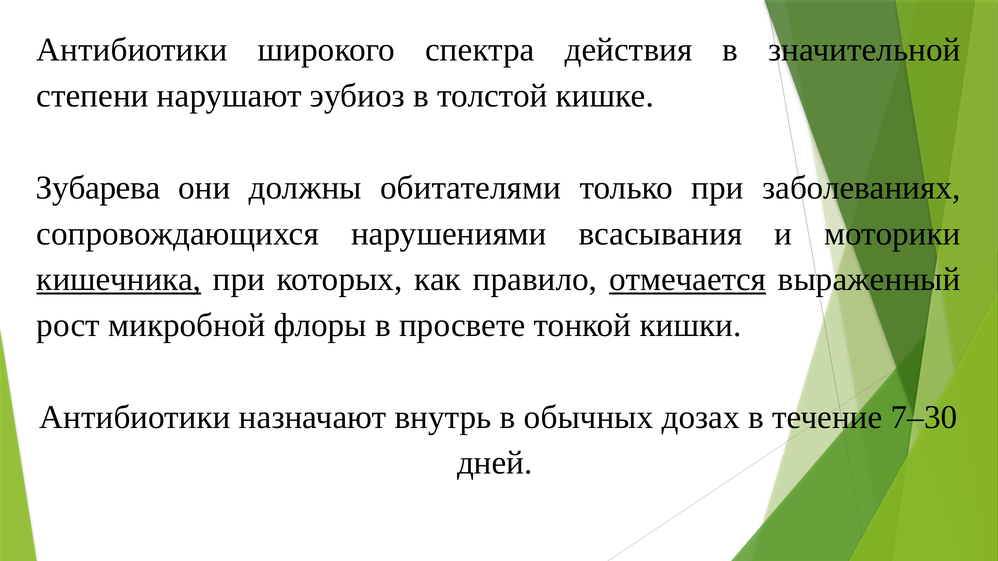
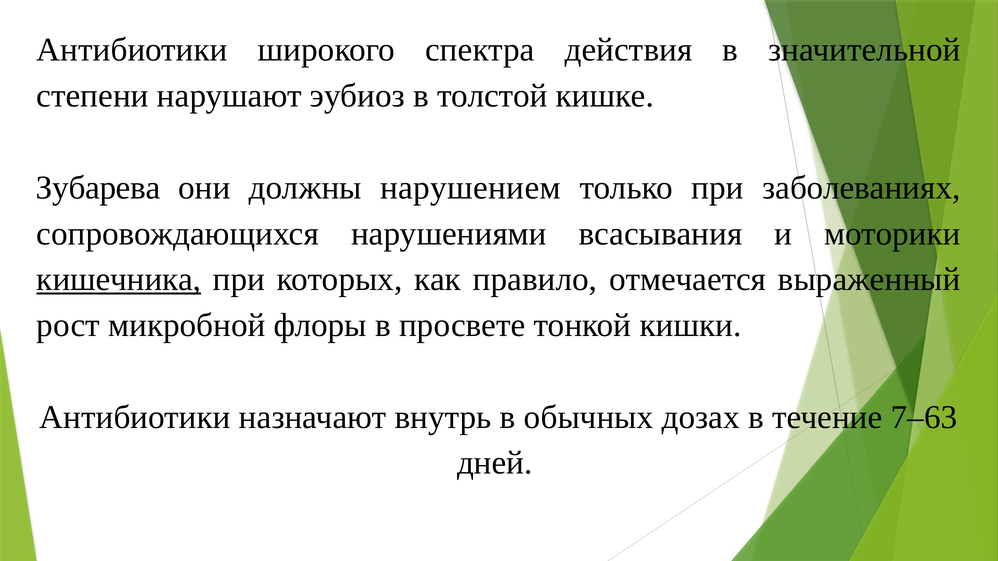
обитателями: обитателями -> нарушением
отмечается underline: present -> none
7–30: 7–30 -> 7–63
